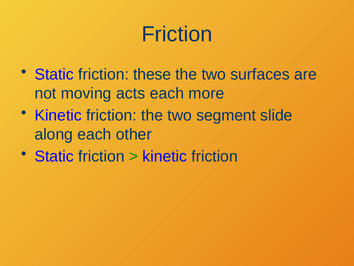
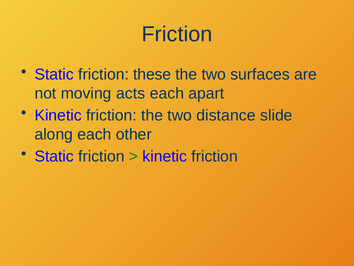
more: more -> apart
segment: segment -> distance
